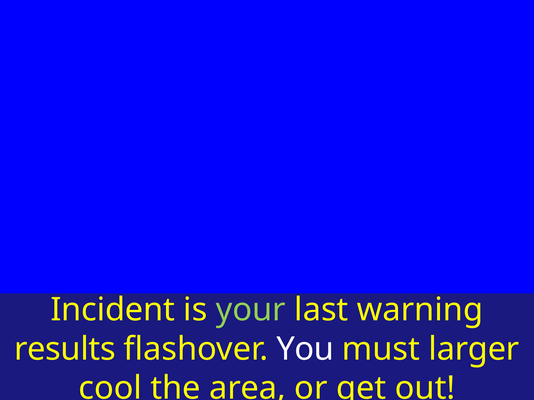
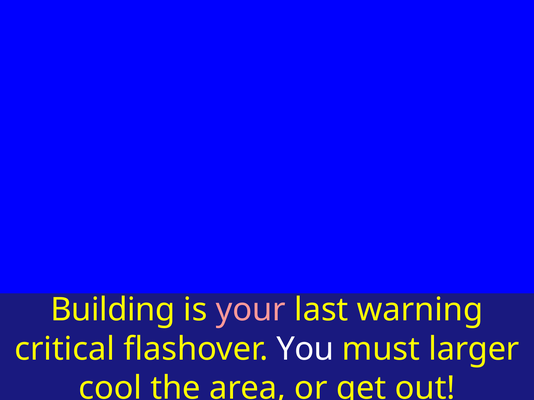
Incident: Incident -> Building
your colour: light green -> pink
results: results -> critical
